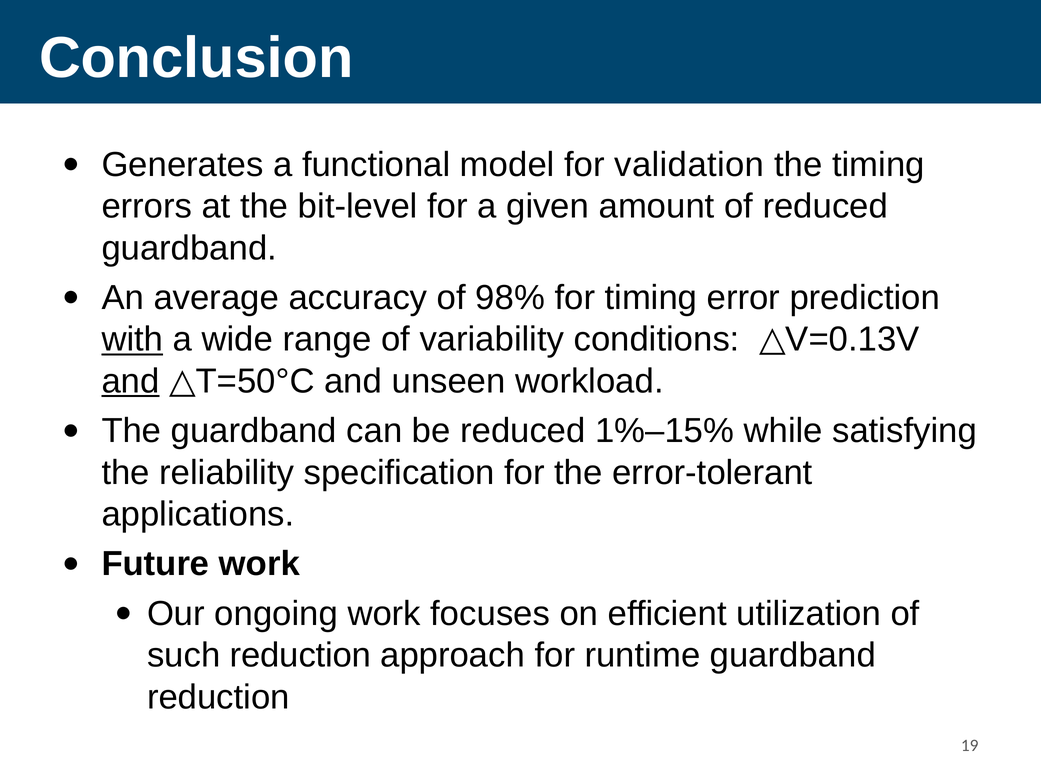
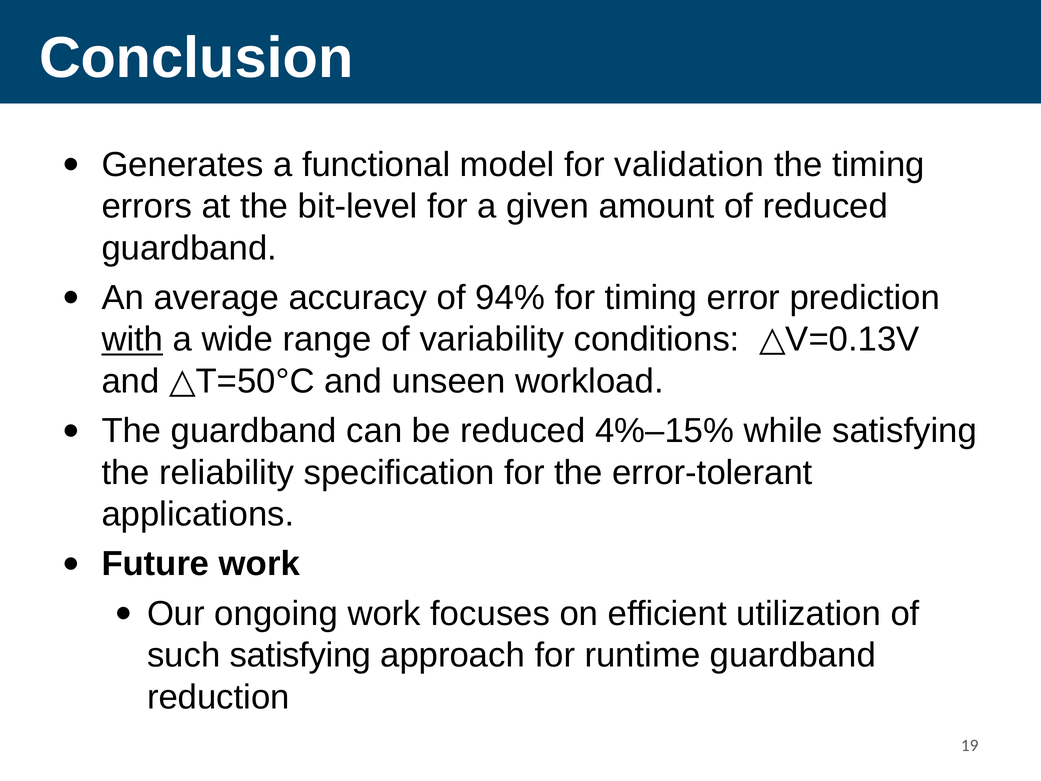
98%: 98% -> 94%
and at (130, 381) underline: present -> none
1%–15%: 1%–15% -> 4%–15%
such reduction: reduction -> satisfying
